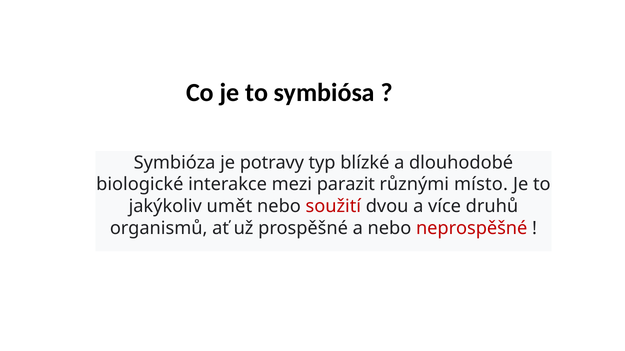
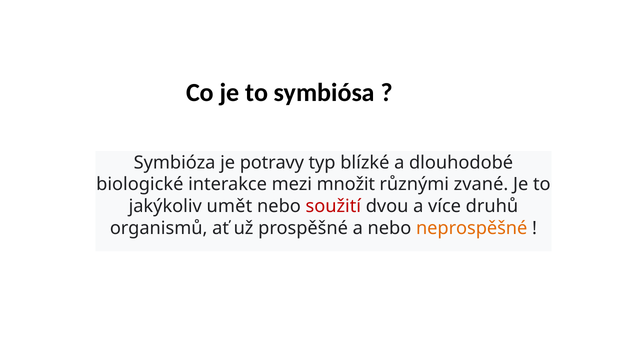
parazit: parazit -> množit
místo: místo -> zvané
neprospěšné colour: red -> orange
